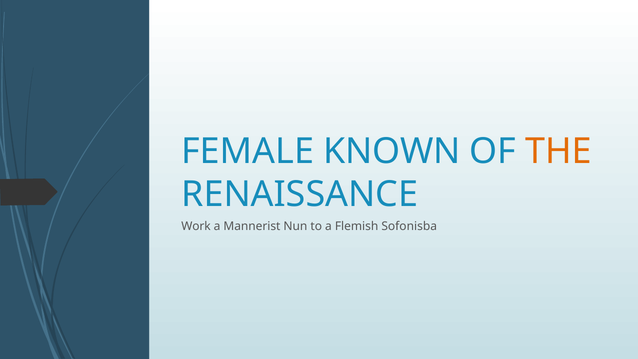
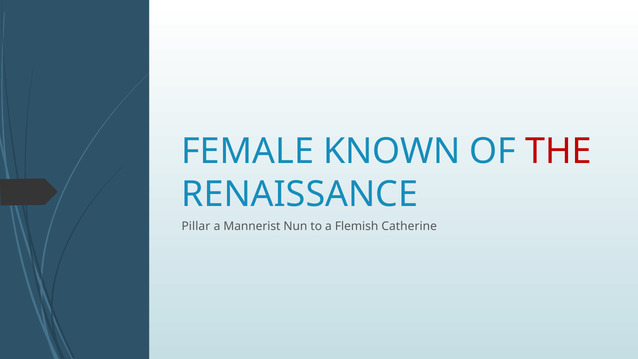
THE colour: orange -> red
Work: Work -> Pillar
Sofonisba: Sofonisba -> Catherine
